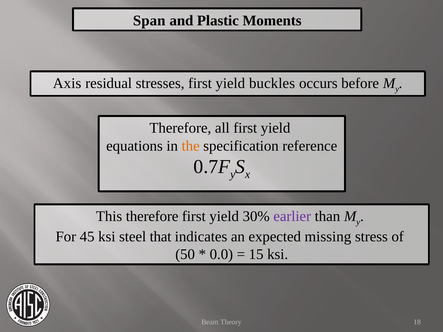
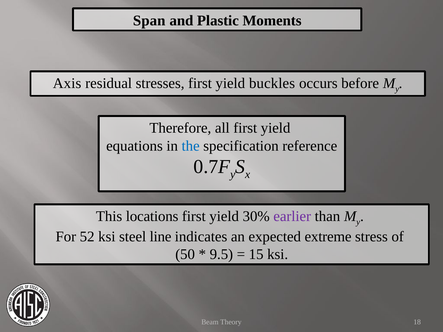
the colour: orange -> blue
This therefore: therefore -> locations
45: 45 -> 52
that: that -> line
missing: missing -> extreme
0.0: 0.0 -> 9.5
